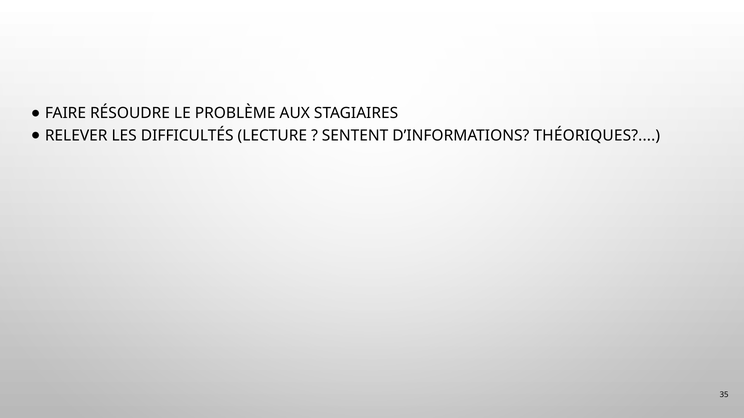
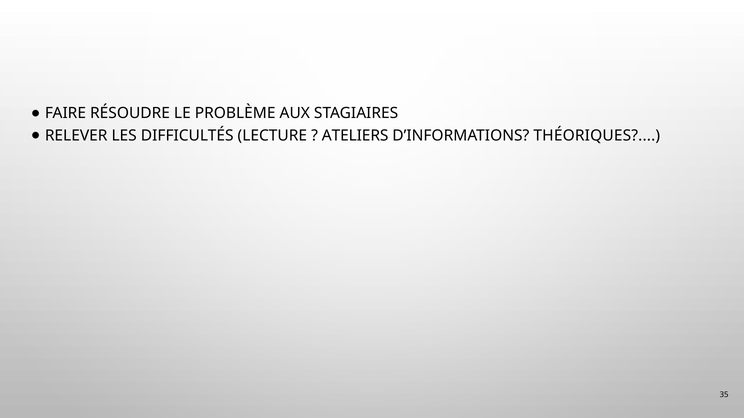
SENTENT: SENTENT -> ATELIERS
